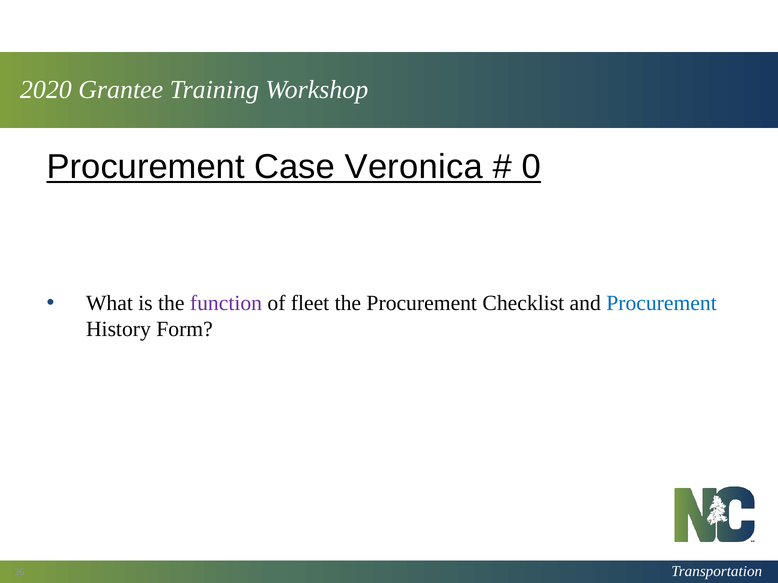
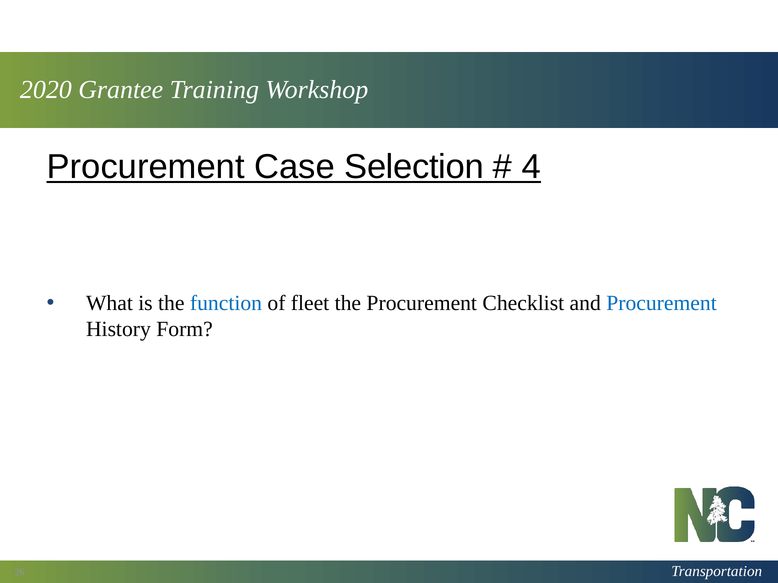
Veronica: Veronica -> Selection
0: 0 -> 4
function colour: purple -> blue
